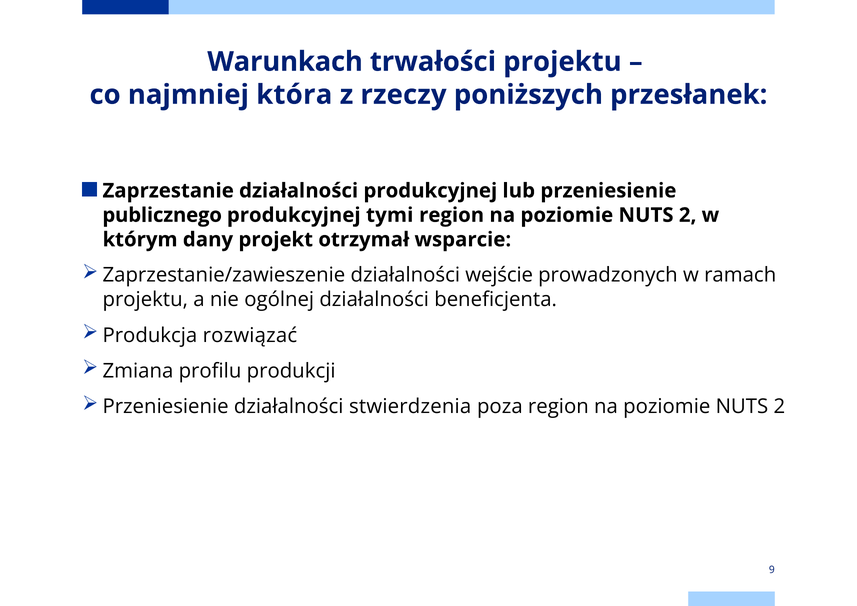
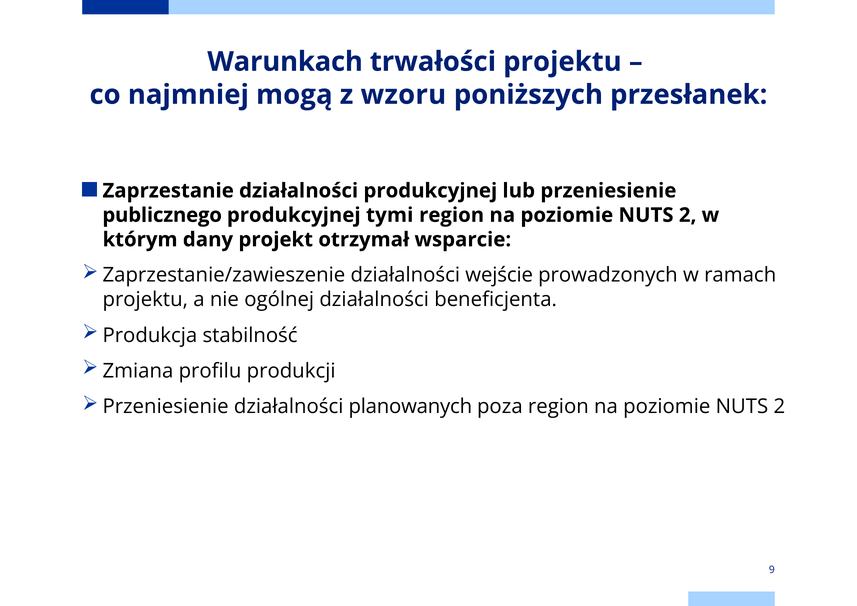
która: która -> mogą
rzeczy: rzeczy -> wzoru
rozwiązać: rozwiązać -> stabilność
stwierdzenia: stwierdzenia -> planowanych
